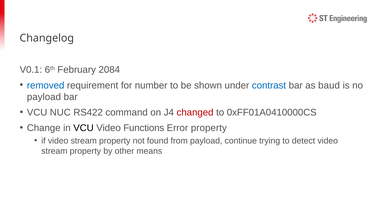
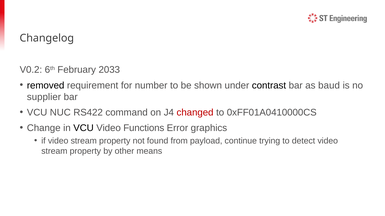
V0.1: V0.1 -> V0.2
2084: 2084 -> 2033
removed colour: blue -> black
contrast colour: blue -> black
payload at (44, 97): payload -> supplier
Error property: property -> graphics
